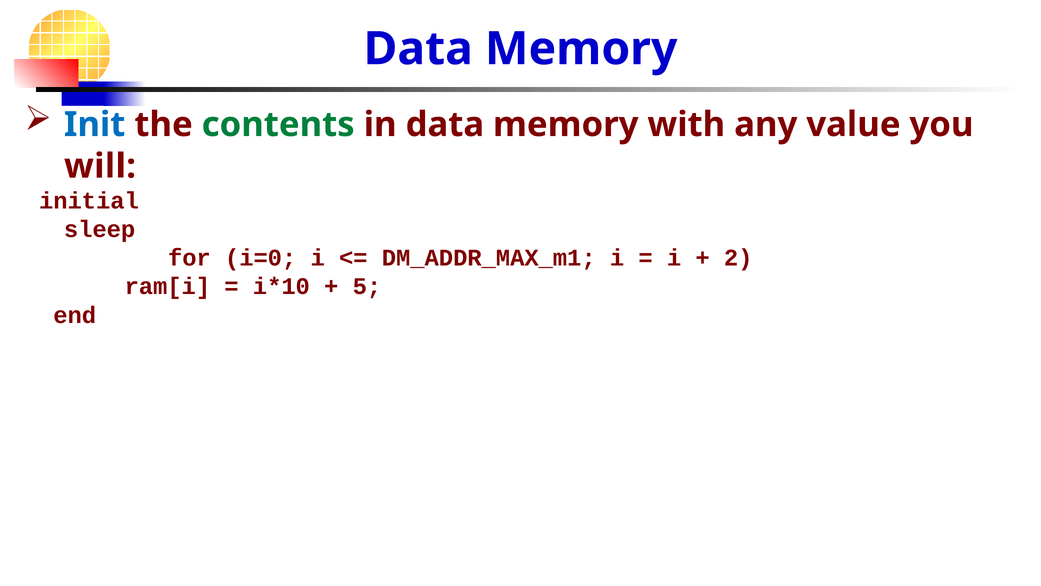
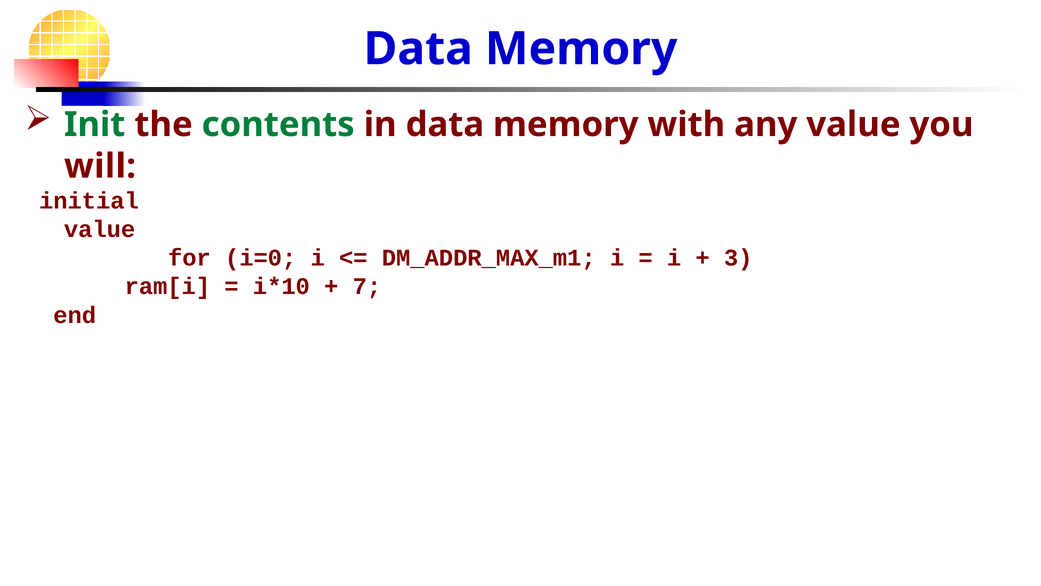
Init colour: blue -> green
sleep at (100, 229): sleep -> value
2: 2 -> 3
5: 5 -> 7
